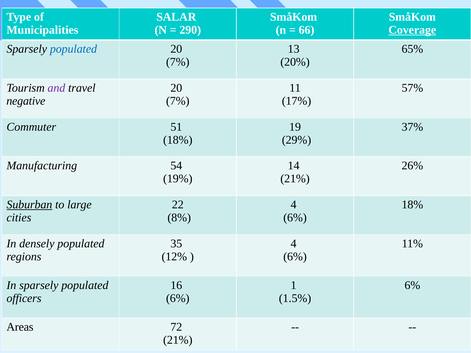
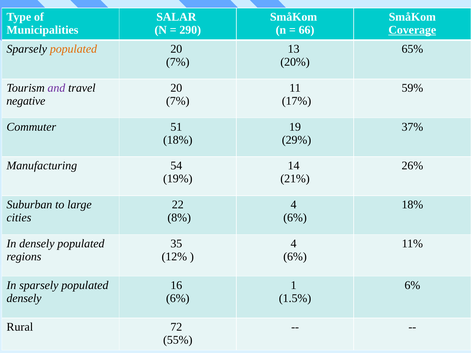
populated at (73, 49) colour: blue -> orange
57%: 57% -> 59%
Suburban underline: present -> none
officers at (24, 298): officers -> densely
Areas: Areas -> Rural
21% at (178, 340): 21% -> 55%
